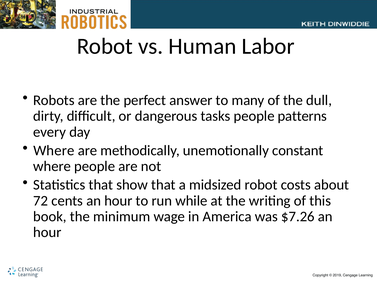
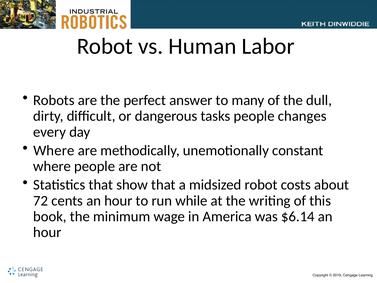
patterns: patterns -> changes
$7.26: $7.26 -> $6.14
